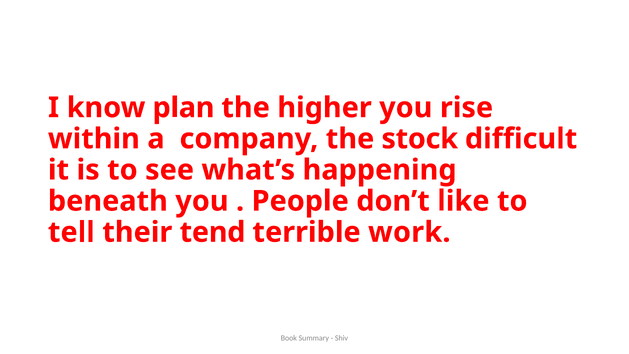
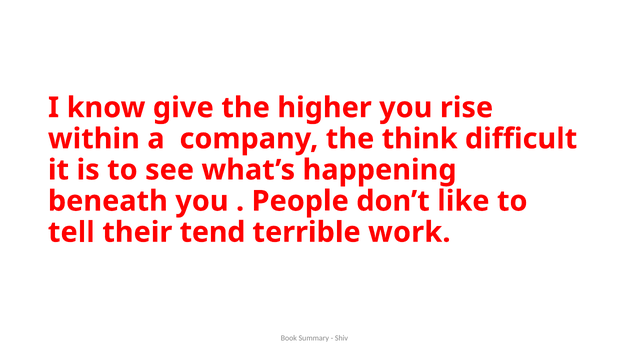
plan: plan -> give
stock: stock -> think
